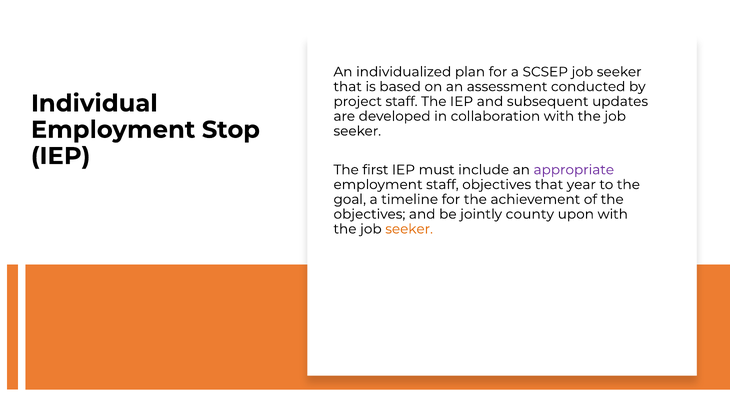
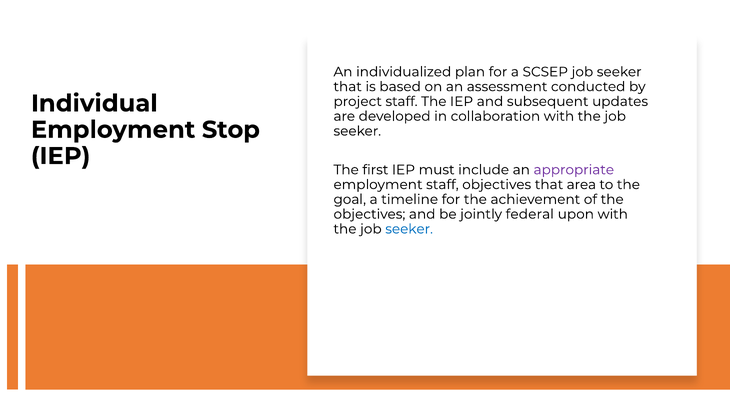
year: year -> area
county: county -> federal
seeker at (409, 229) colour: orange -> blue
